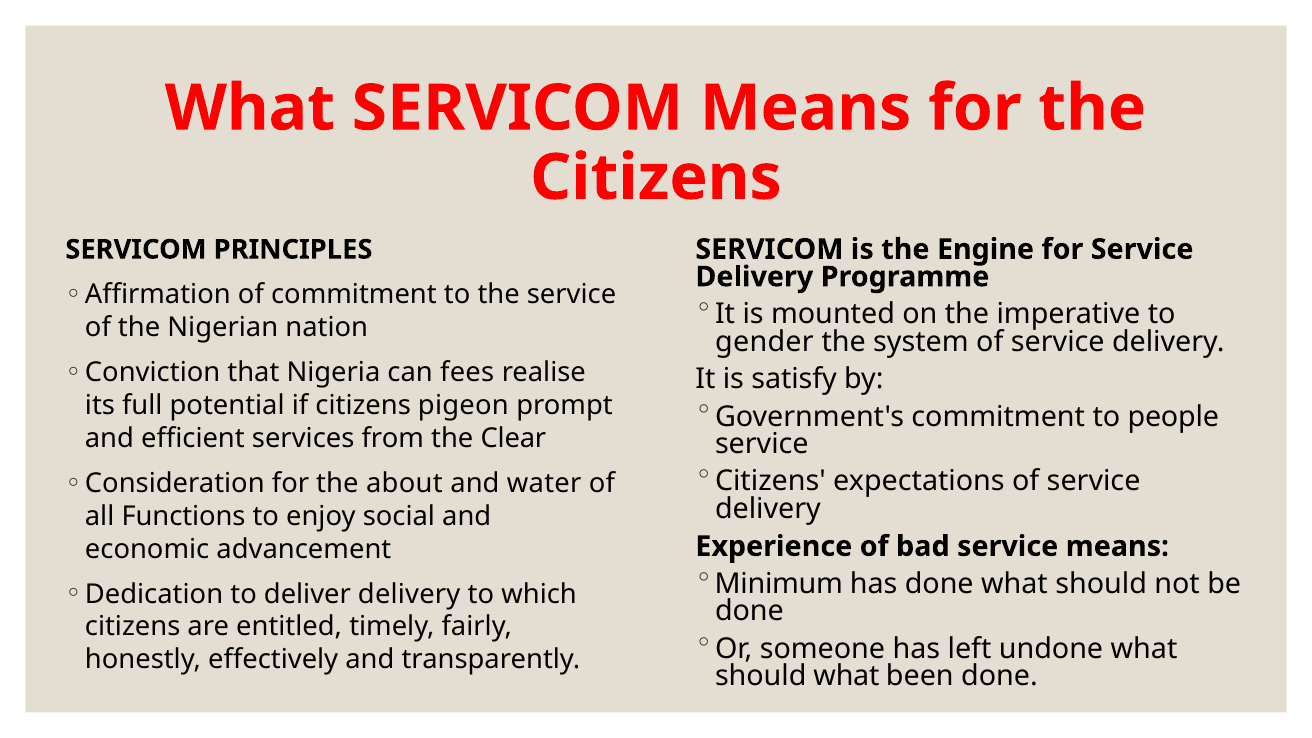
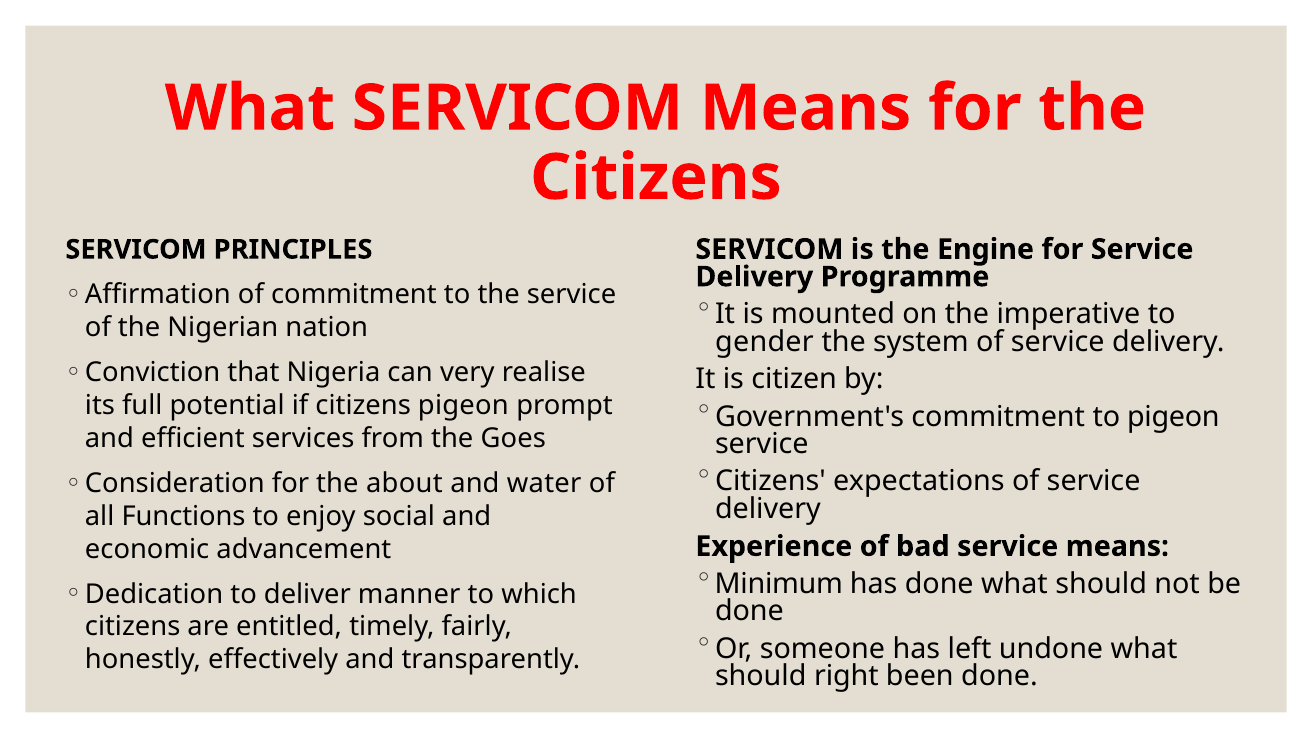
fees: fees -> very
satisfy: satisfy -> citizen
to people: people -> pigeon
Clear: Clear -> Goes
deliver delivery: delivery -> manner
should what: what -> right
